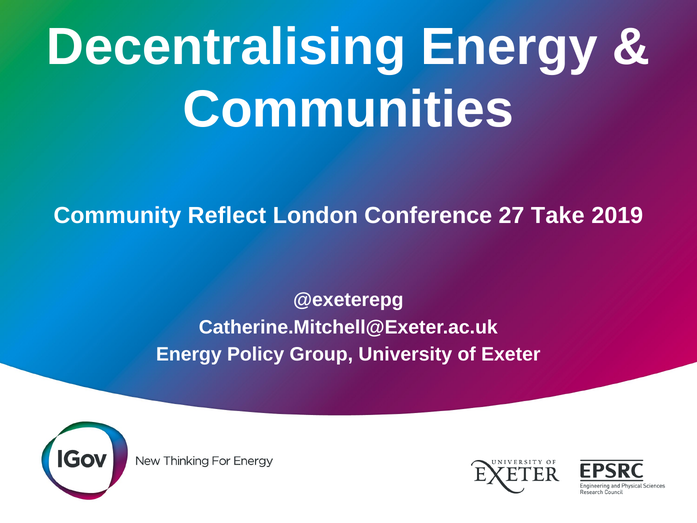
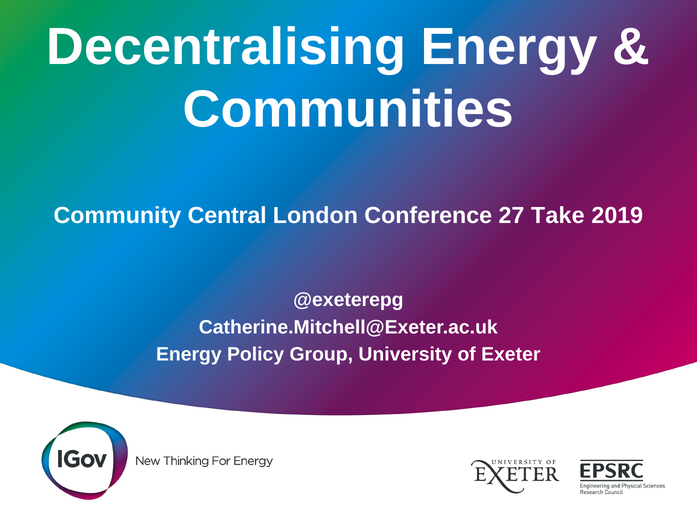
Reflect: Reflect -> Central
